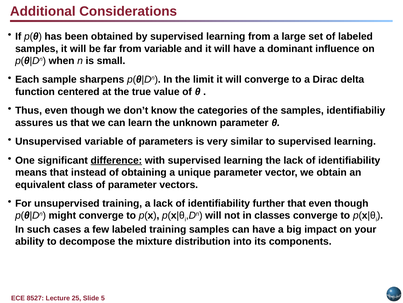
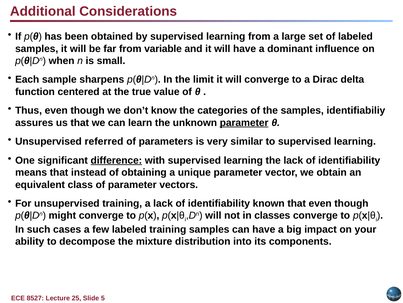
parameter at (244, 122) underline: none -> present
Unsupervised variable: variable -> referred
further: further -> known
